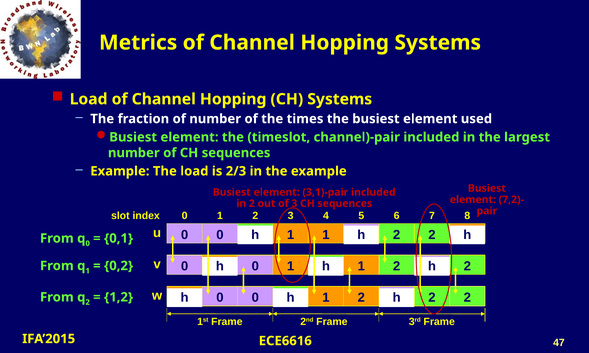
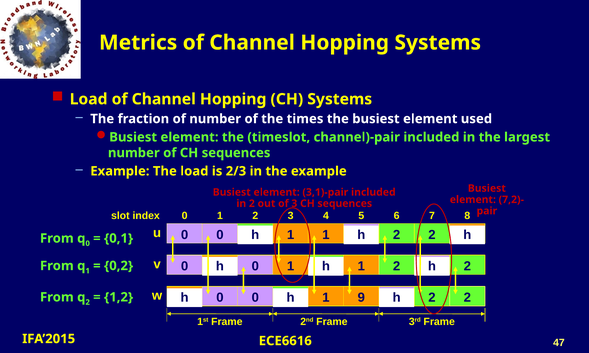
2 at (361, 298): 2 -> 9
